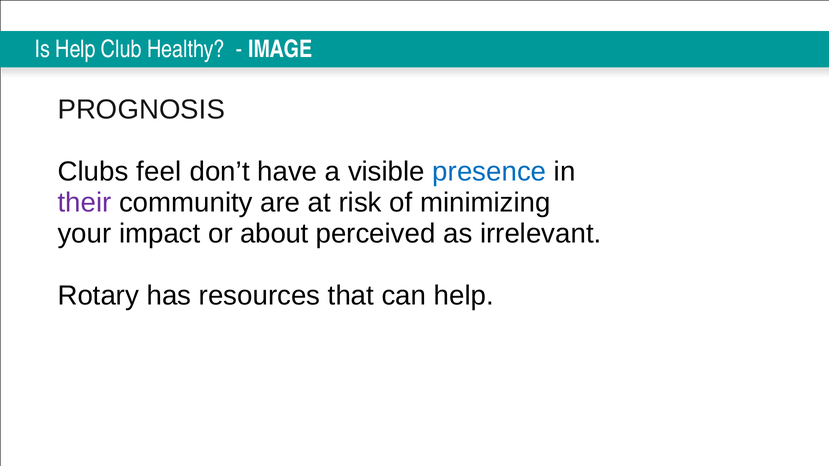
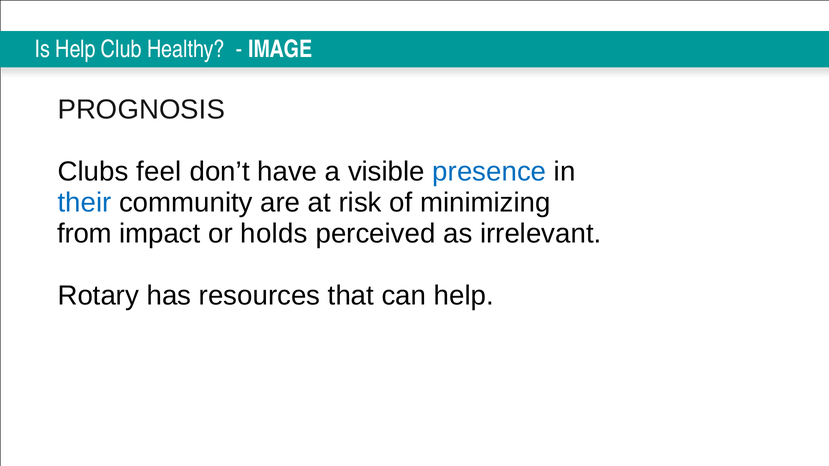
their colour: purple -> blue
your: your -> from
about: about -> holds
